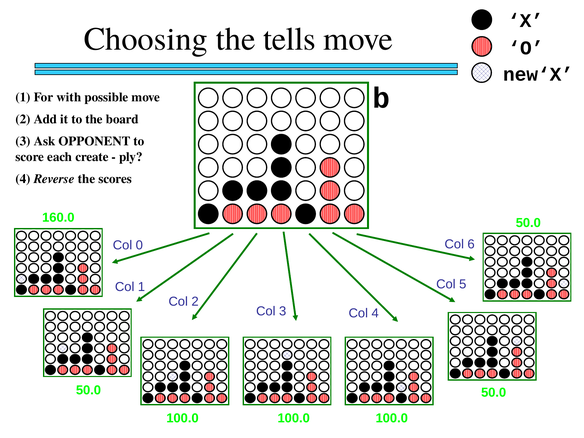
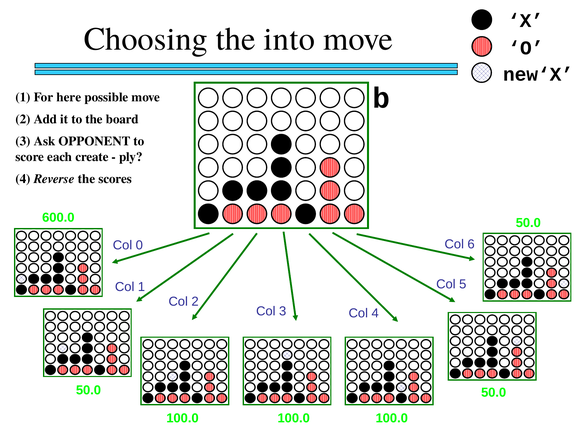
tells: tells -> into
with: with -> here
160.0: 160.0 -> 600.0
